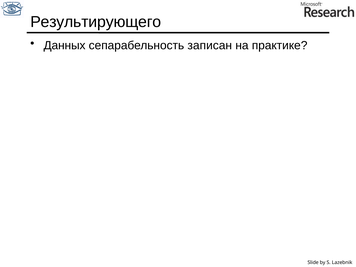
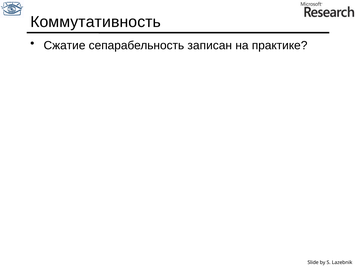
Результирующего: Результирующего -> Коммутативность
Данных: Данных -> Сжатие
